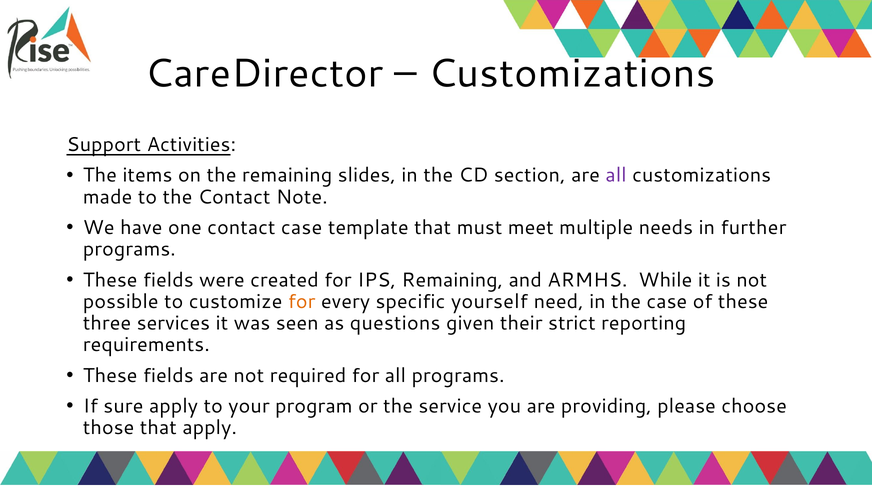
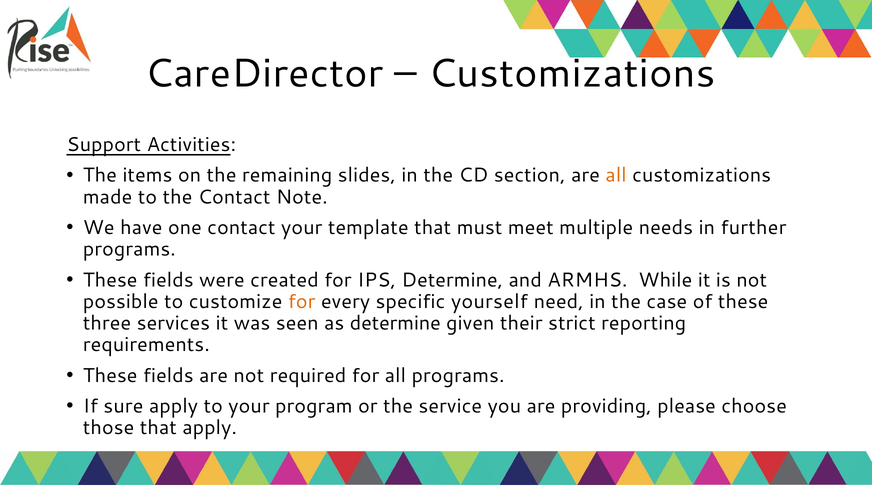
all at (616, 175) colour: purple -> orange
contact case: case -> your
IPS Remaining: Remaining -> Determine
as questions: questions -> determine
